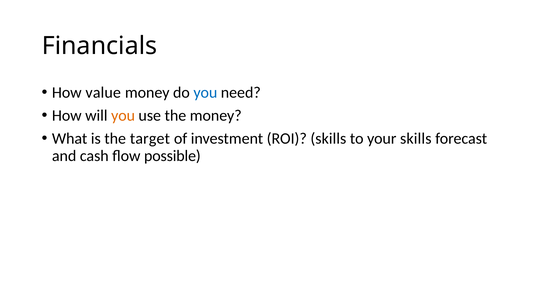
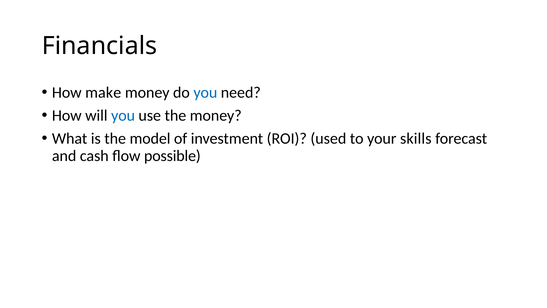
value: value -> make
you at (123, 115) colour: orange -> blue
target: target -> model
ROI skills: skills -> used
